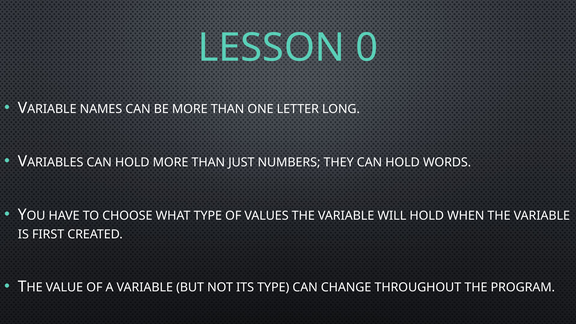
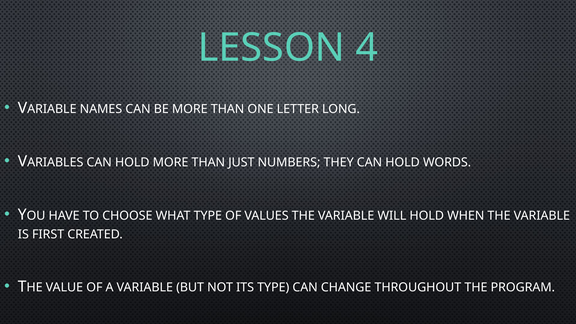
0: 0 -> 4
